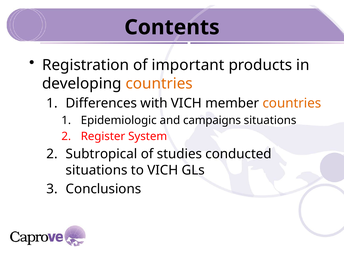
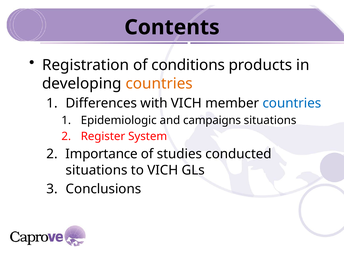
important: important -> conditions
countries at (292, 103) colour: orange -> blue
Subtropical: Subtropical -> Importance
